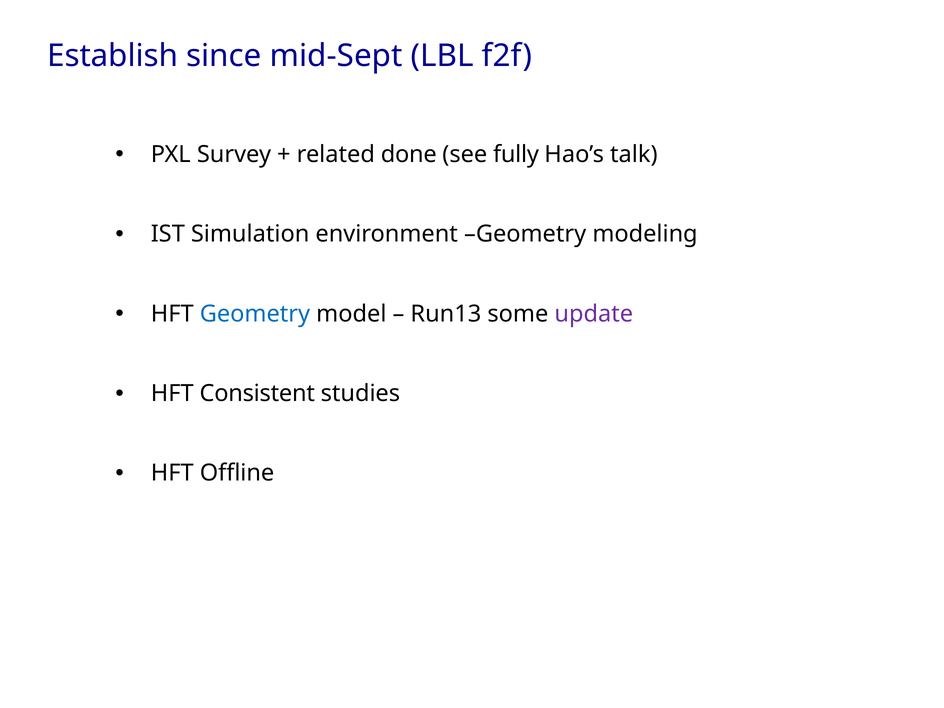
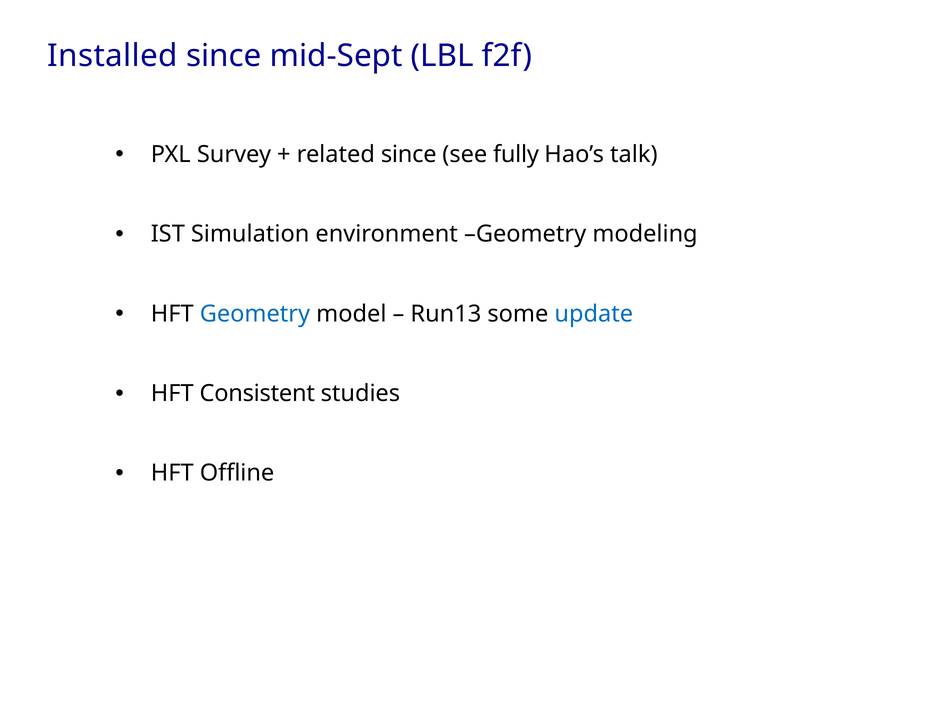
Establish: Establish -> Installed
related done: done -> since
update colour: purple -> blue
